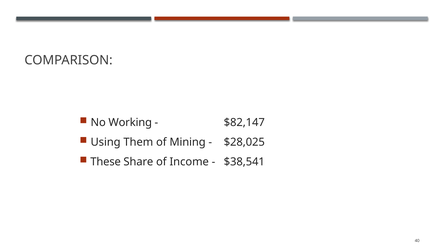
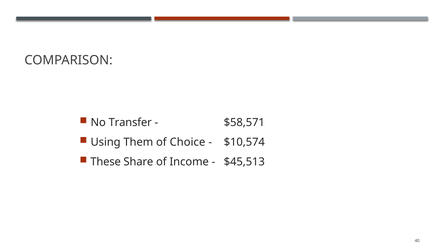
Working: Working -> Transfer
$82,147: $82,147 -> $58,571
Mining: Mining -> Choice
$28,025: $28,025 -> $10,574
$38,541: $38,541 -> $45,513
